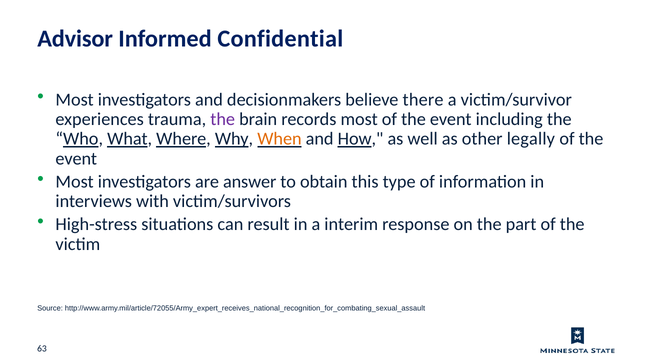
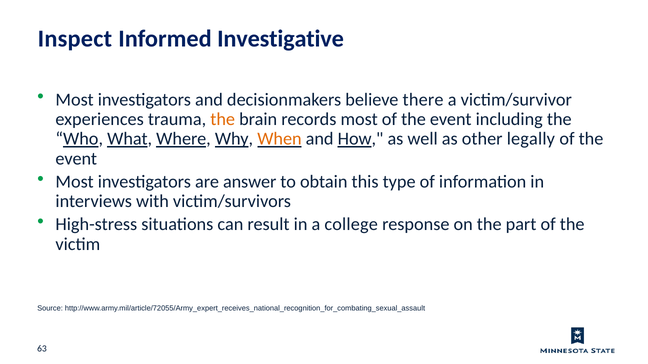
Advisor: Advisor -> Inspect
Confidential: Confidential -> Investigative
the at (223, 119) colour: purple -> orange
interim: interim -> college
